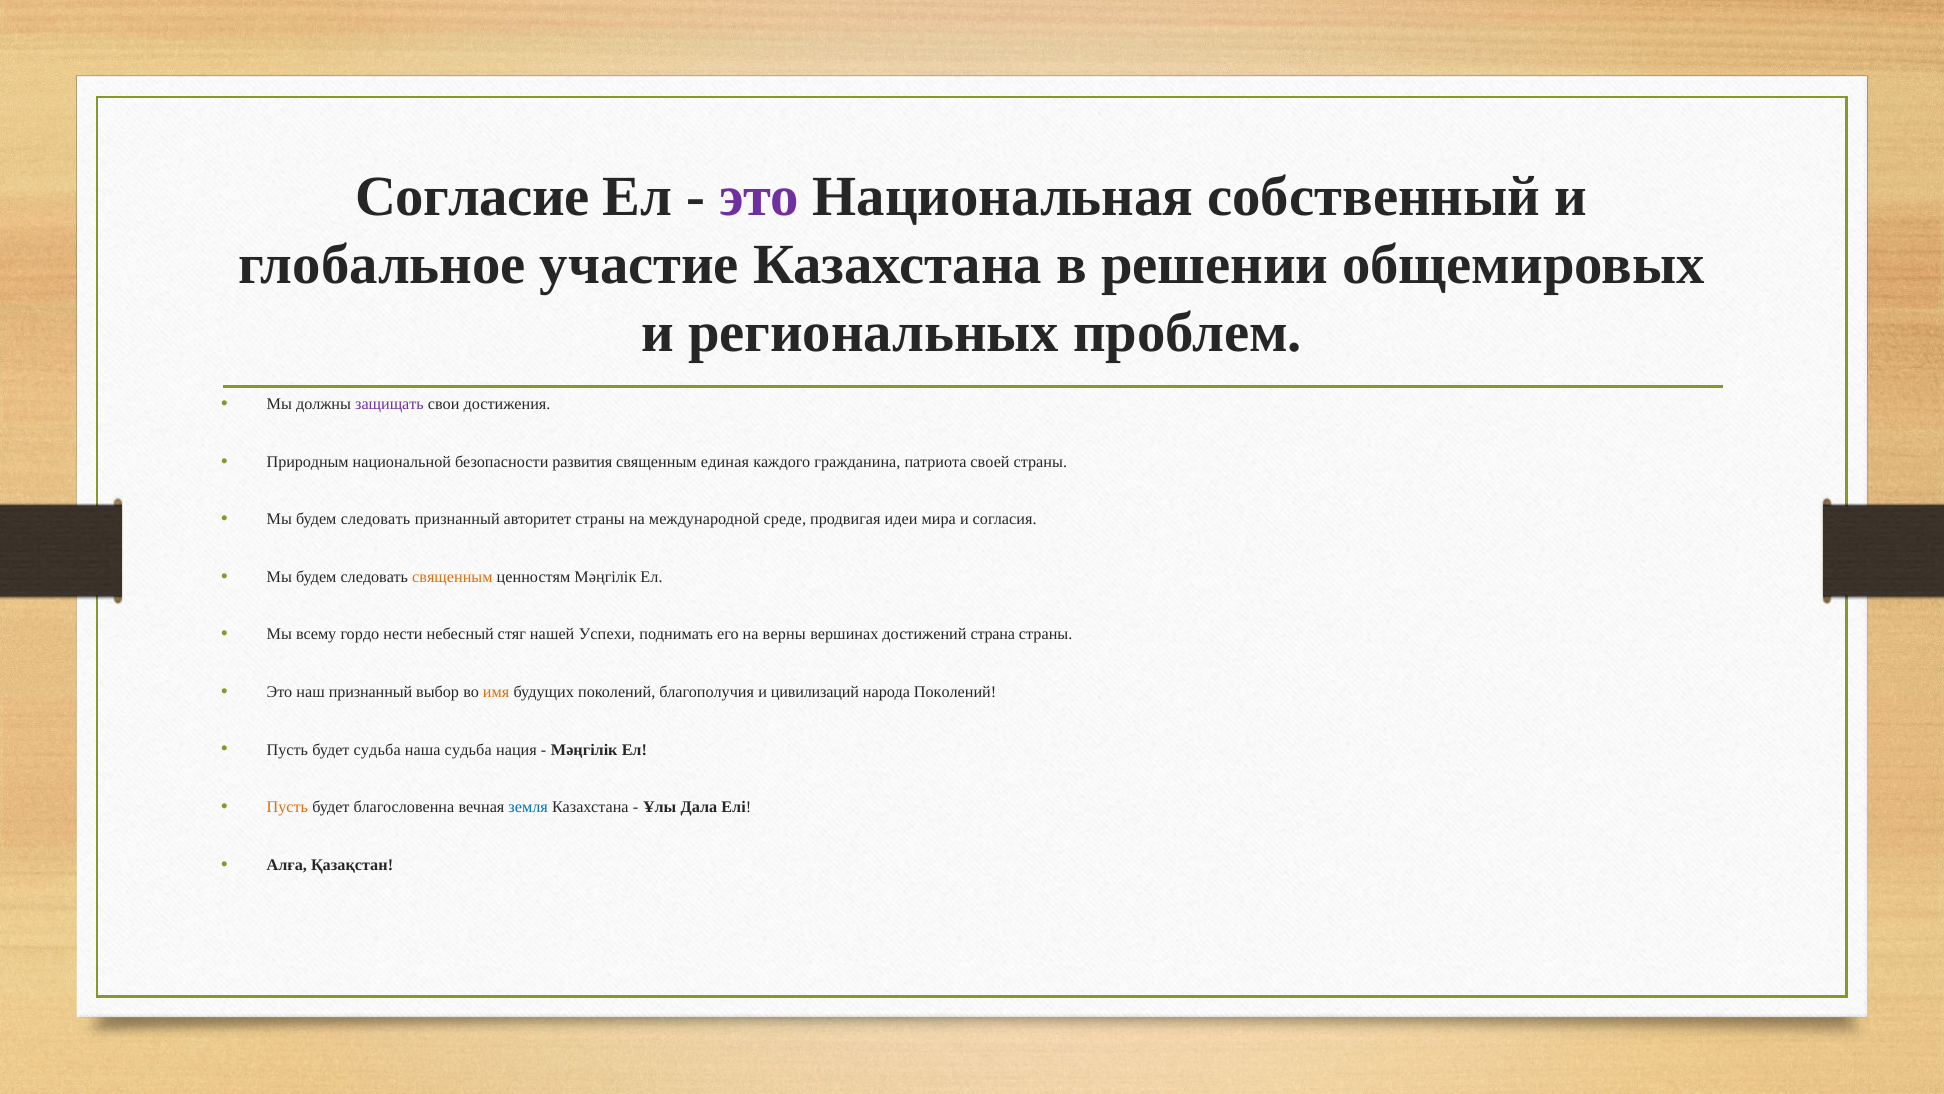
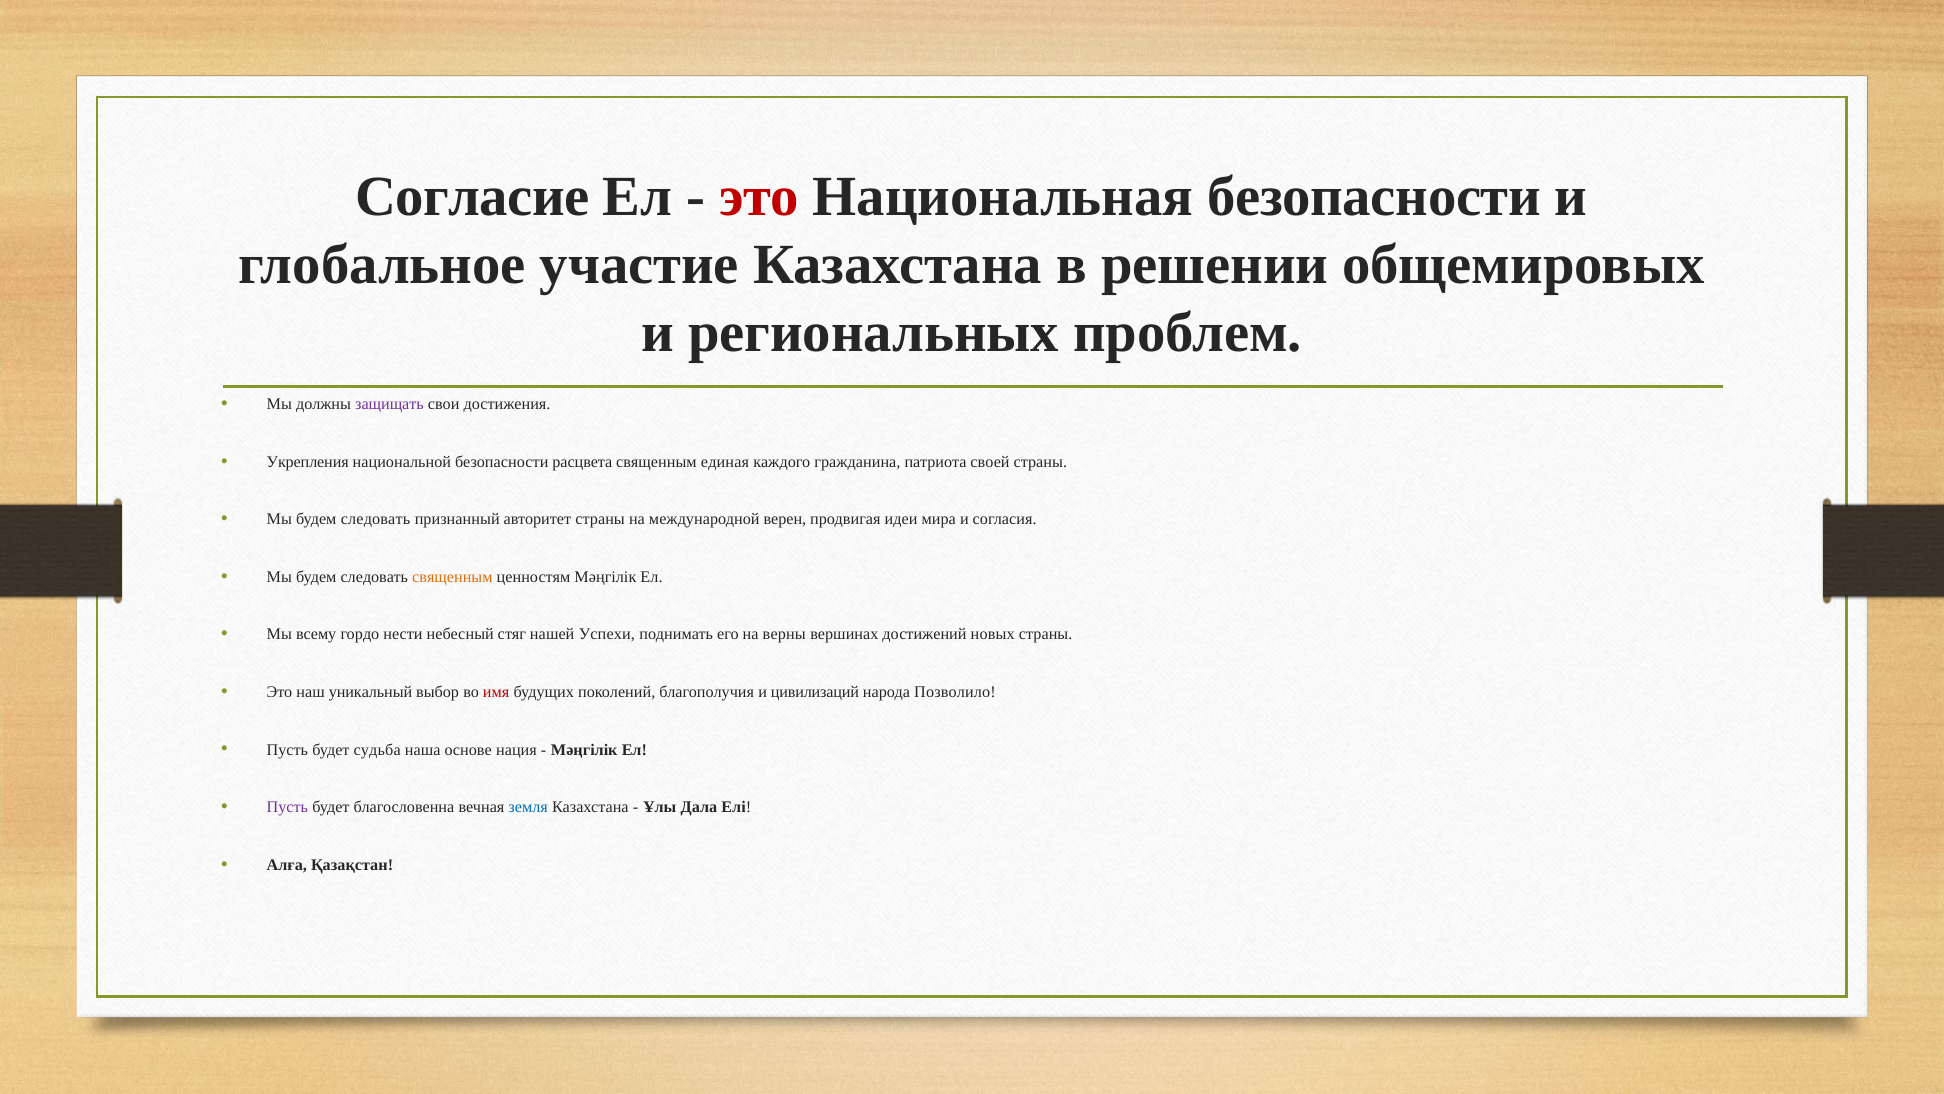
это at (759, 196) colour: purple -> red
Национальная собственный: собственный -> безопасности
Природным: Природным -> Укрепления
развития: развития -> расцвета
среде: среде -> верен
страна: страна -> новых
наш признанный: признанный -> уникальный
имя colour: orange -> red
народа Поколений: Поколений -> Позволило
наша судьба: судьба -> основе
Пусть at (287, 807) colour: orange -> purple
